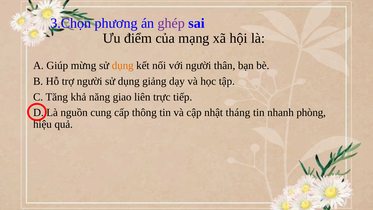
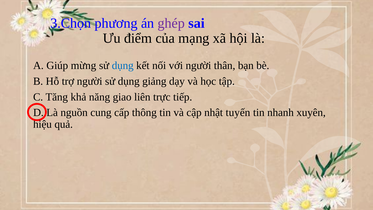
dụng at (123, 66) colour: orange -> blue
tháng: tháng -> tuyến
phòng: phòng -> xuyên
